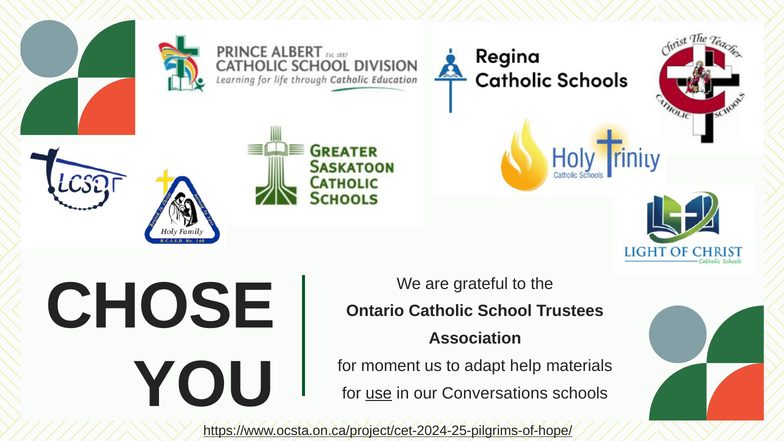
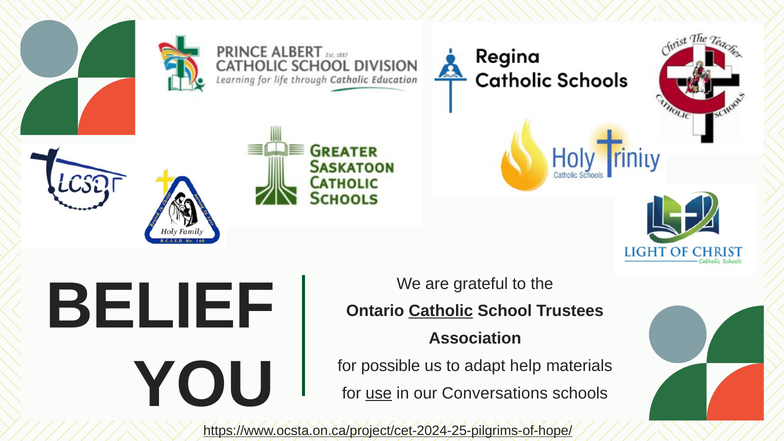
CHOSE: CHOSE -> BELIEF
Catholic underline: none -> present
moment: moment -> possible
